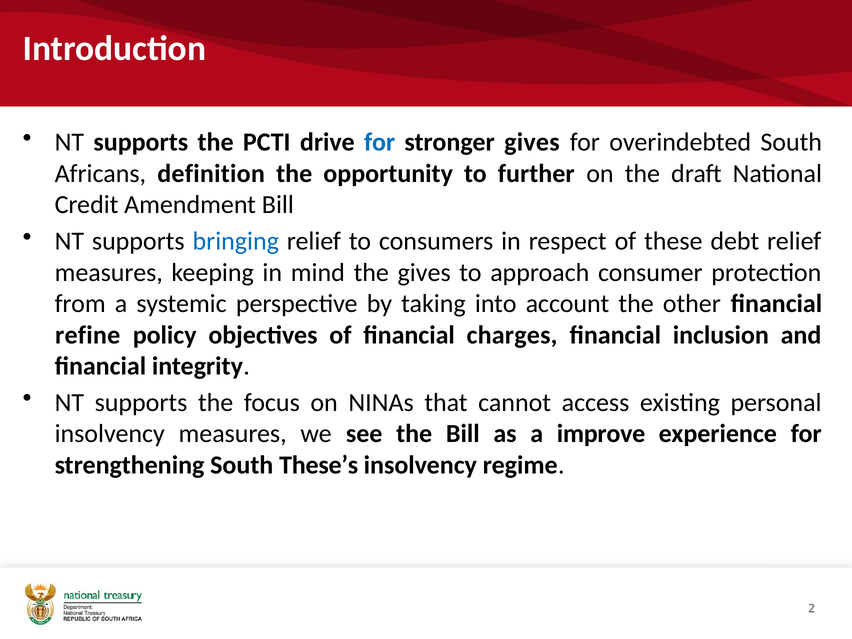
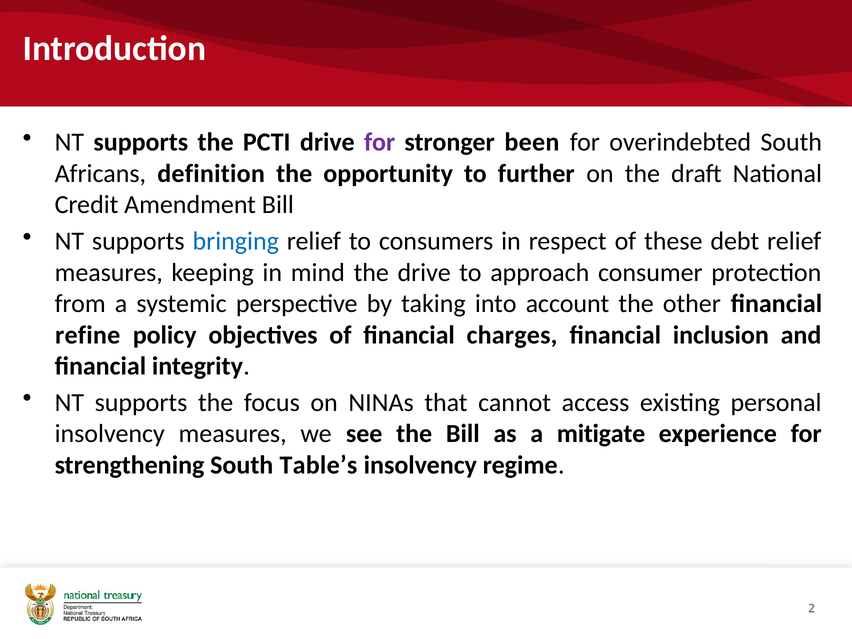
for at (380, 142) colour: blue -> purple
stronger gives: gives -> been
the gives: gives -> drive
improve: improve -> mitigate
These’s: These’s -> Table’s
